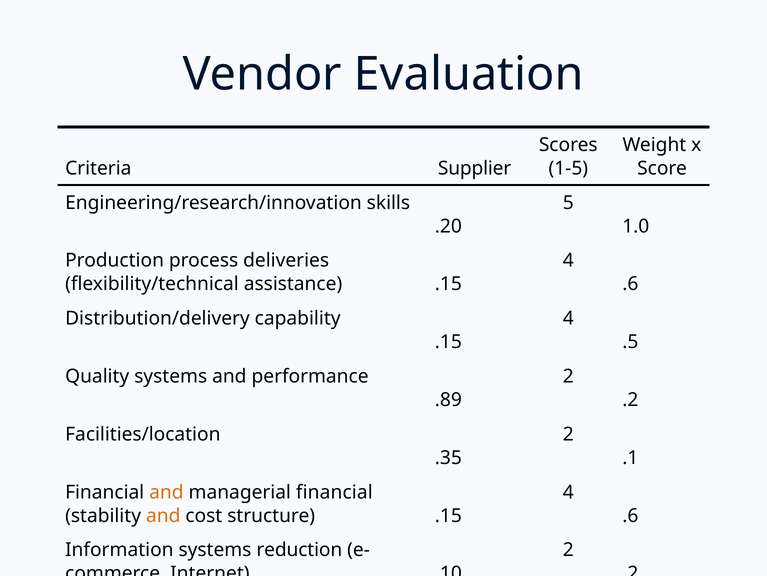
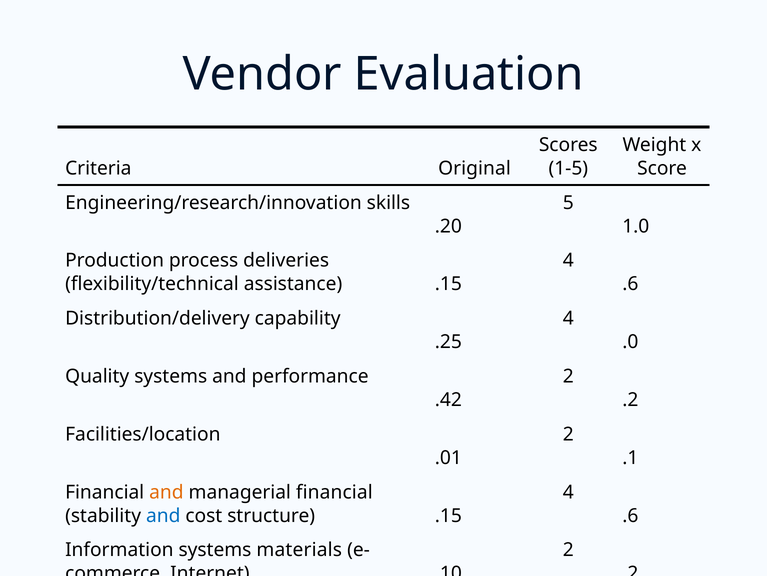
Supplier: Supplier -> Original
.15 at (448, 342): .15 -> .25
.5: .5 -> .0
.89: .89 -> .42
.35: .35 -> .01
and at (163, 515) colour: orange -> blue
reduction: reduction -> materials
